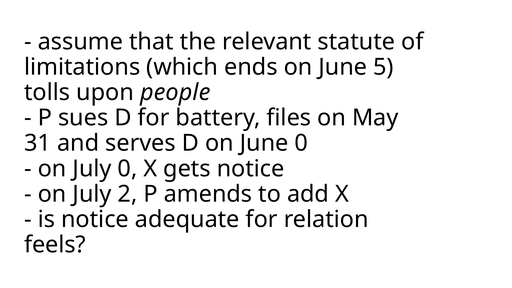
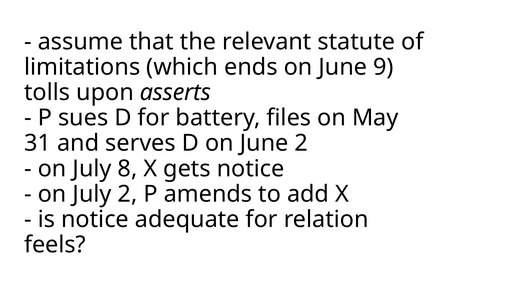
5: 5 -> 9
people: people -> asserts
June 0: 0 -> 2
July 0: 0 -> 8
